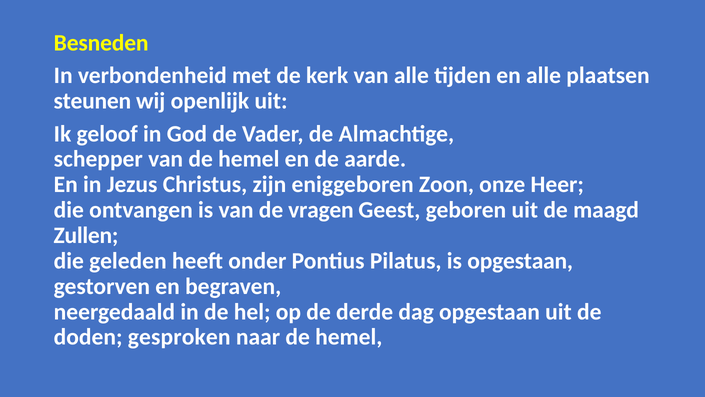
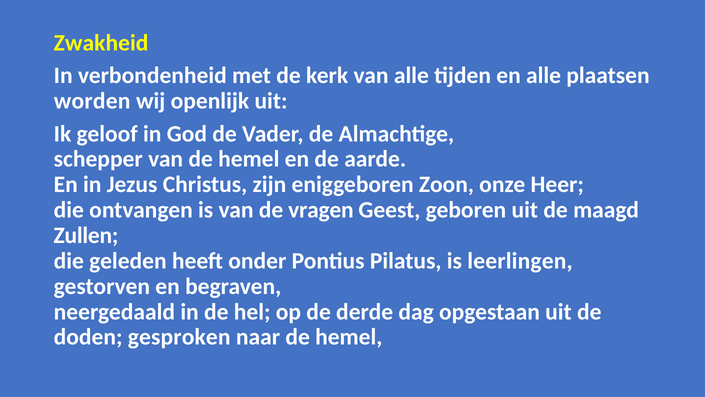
Besneden: Besneden -> Zwakheid
steunen: steunen -> worden
is opgestaan: opgestaan -> leerlingen
